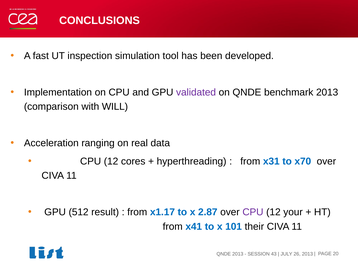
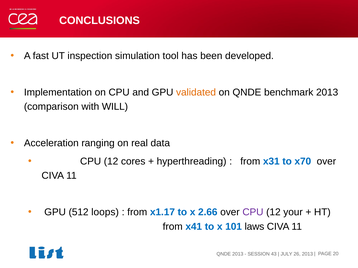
validated colour: purple -> orange
result: result -> loops
2.87: 2.87 -> 2.66
their: their -> laws
